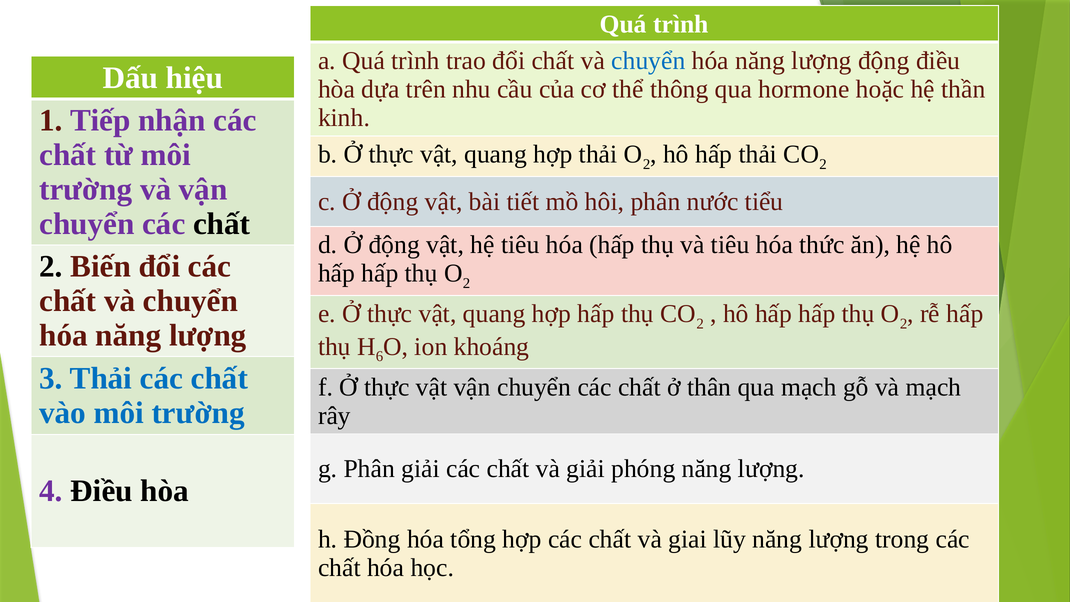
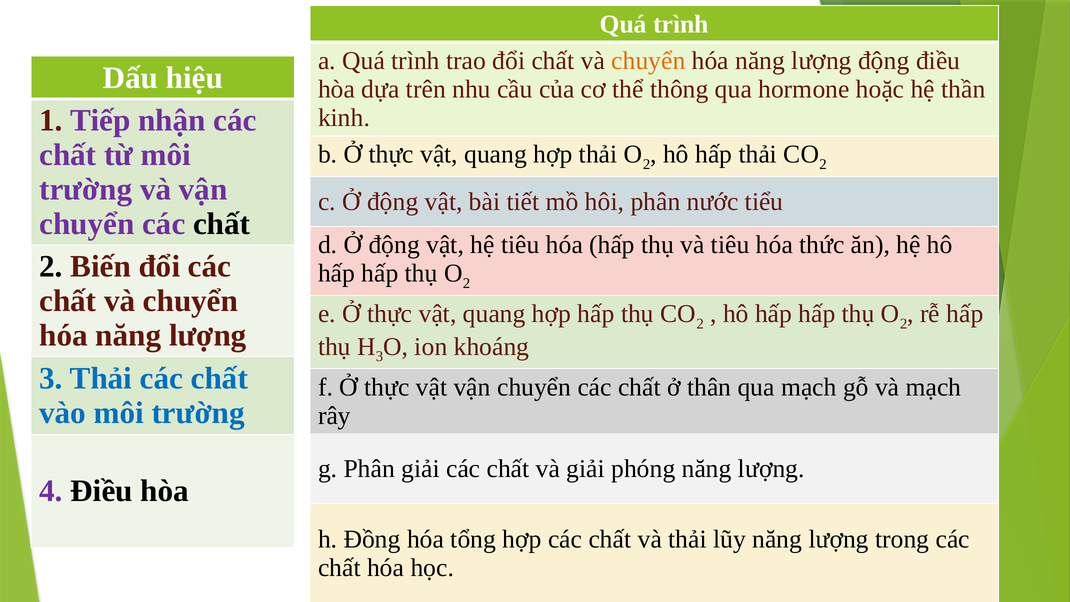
chuyển at (648, 61) colour: blue -> orange
H 6: 6 -> 3
và giai: giai -> thải
